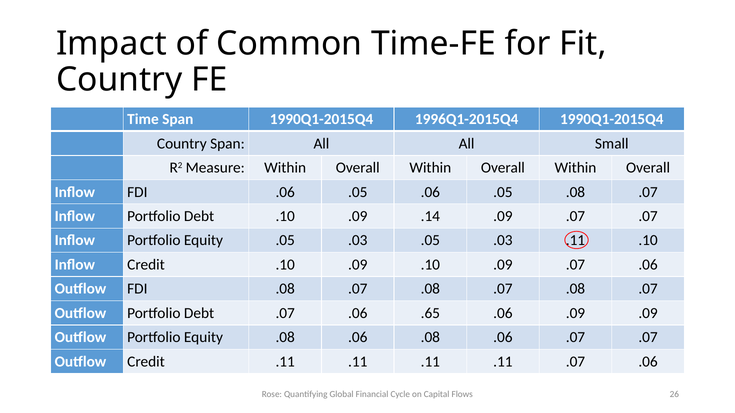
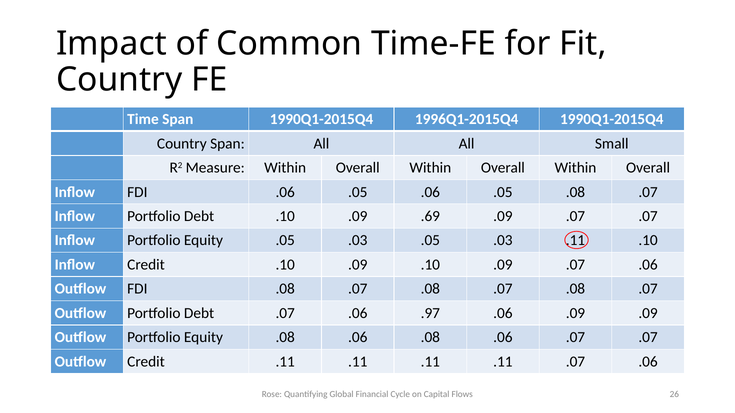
.14: .14 -> .69
.65: .65 -> .97
